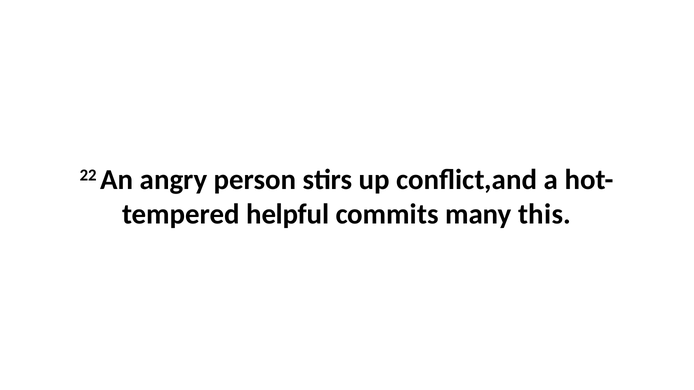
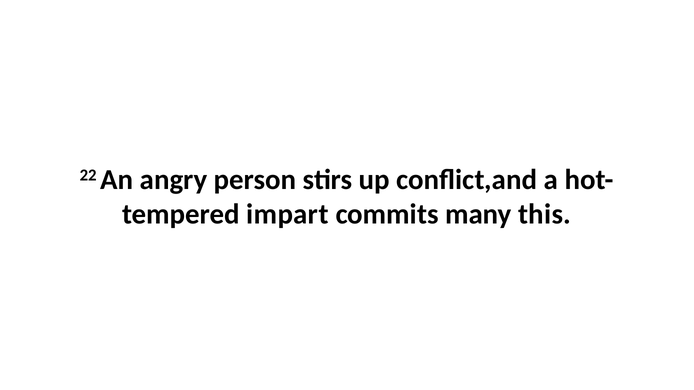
helpful: helpful -> impart
